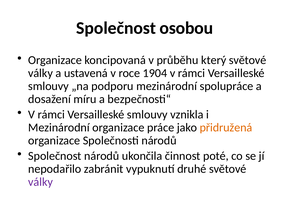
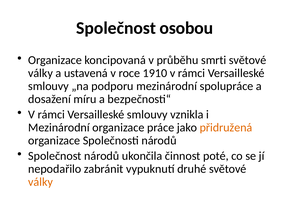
který: který -> smrti
1904: 1904 -> 1910
války at (41, 182) colour: purple -> orange
